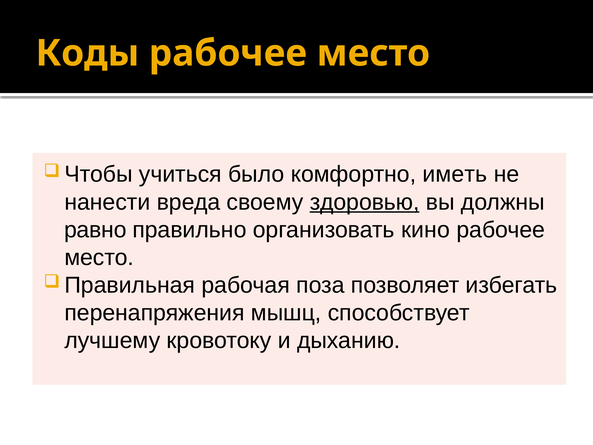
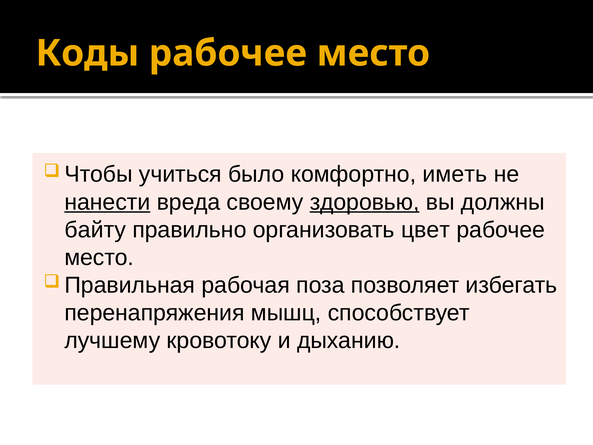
нанести underline: none -> present
равно: равно -> байту
кино: кино -> цвет
